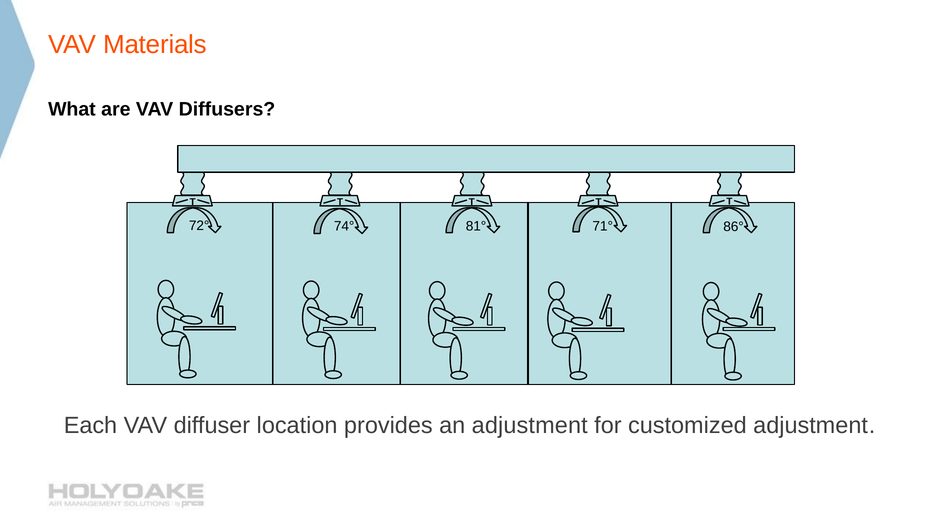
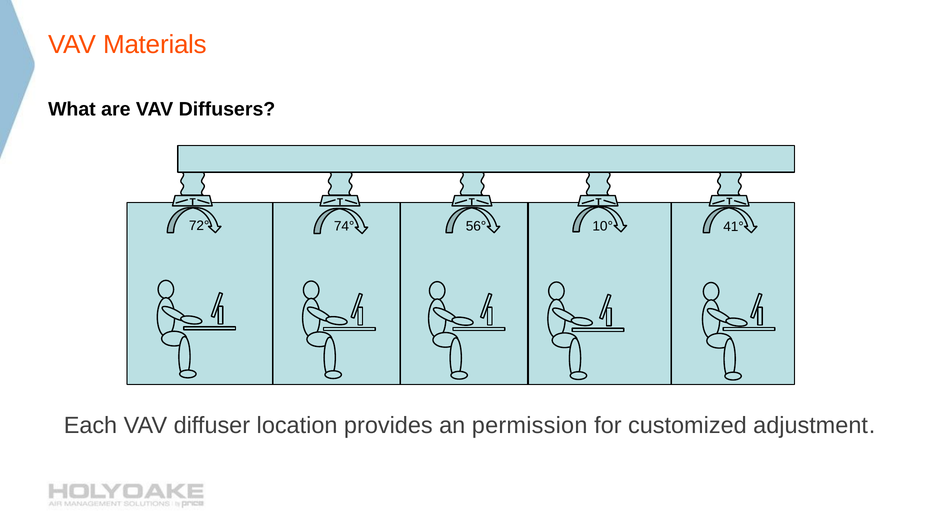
81°: 81° -> 56°
71°: 71° -> 10°
86°: 86° -> 41°
an adjustment: adjustment -> permission
